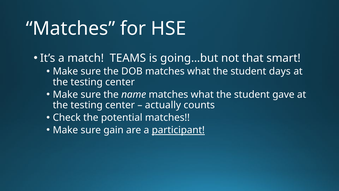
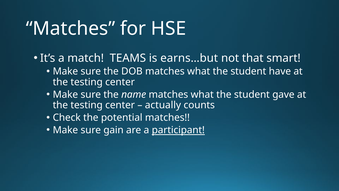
going…but: going…but -> earns…but
days: days -> have
